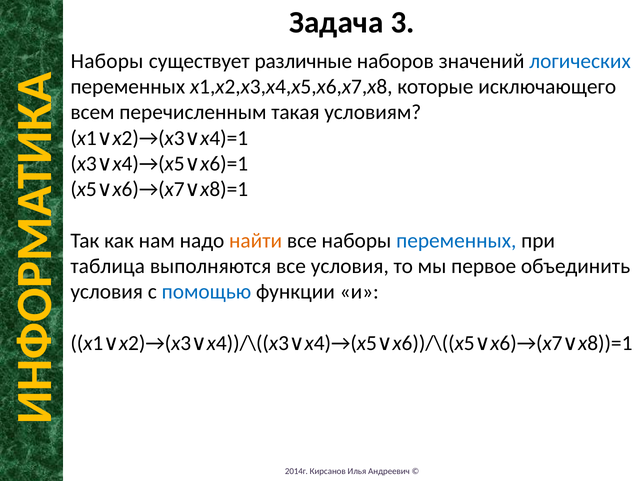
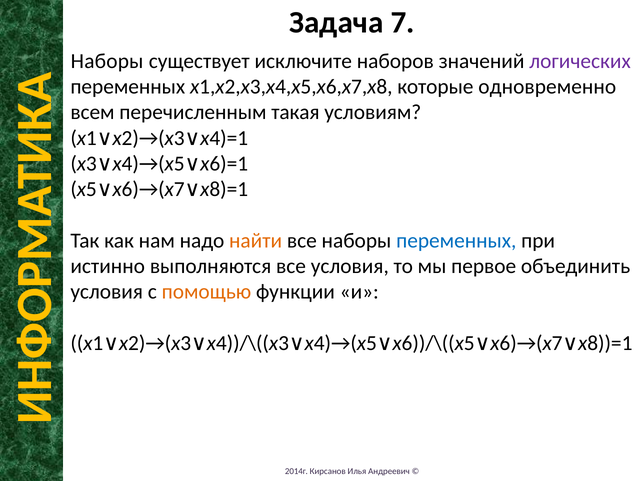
3: 3 -> 7
различные: различные -> исключите
логических colour: blue -> purple
исключающего: исключающего -> одновременно
таблица: таблица -> истинно
помощью colour: blue -> orange
